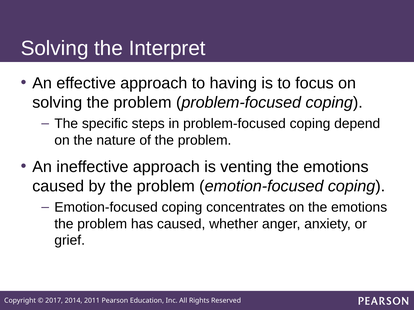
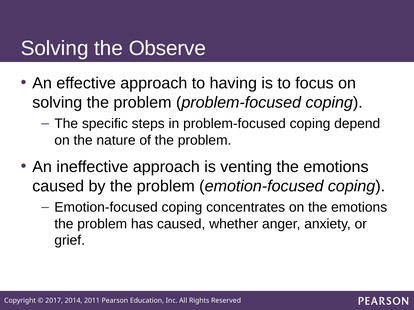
Interpret: Interpret -> Observe
